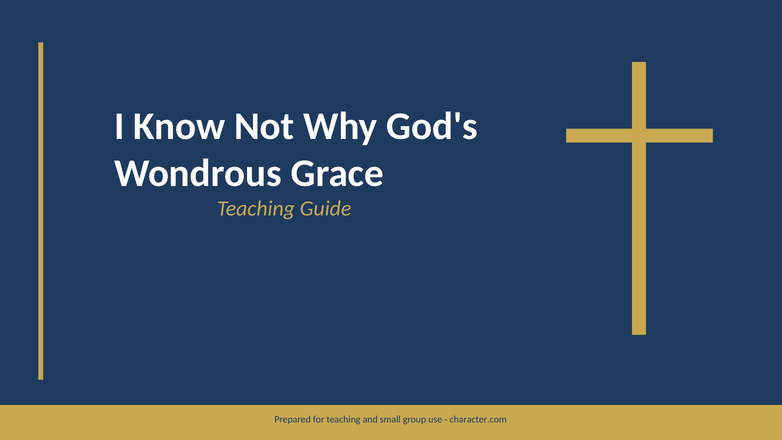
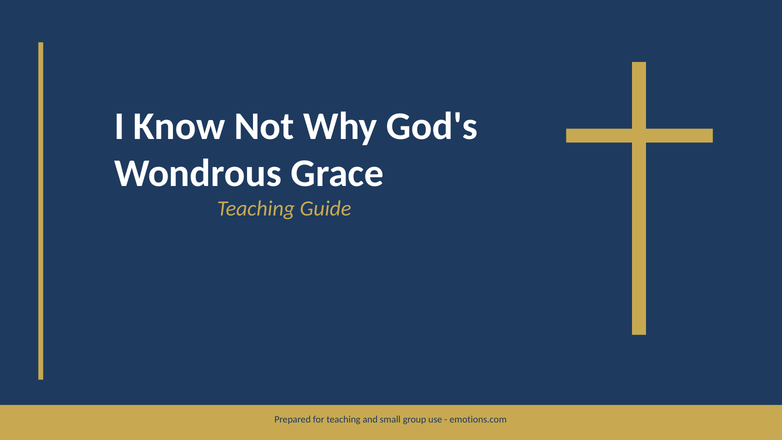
character.com: character.com -> emotions.com
